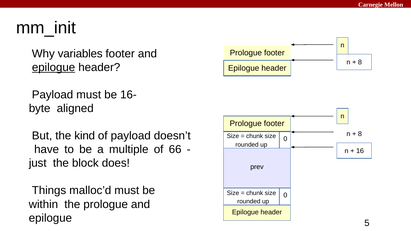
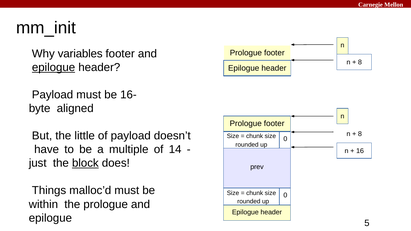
kind: kind -> little
66: 66 -> 14
block underline: none -> present
